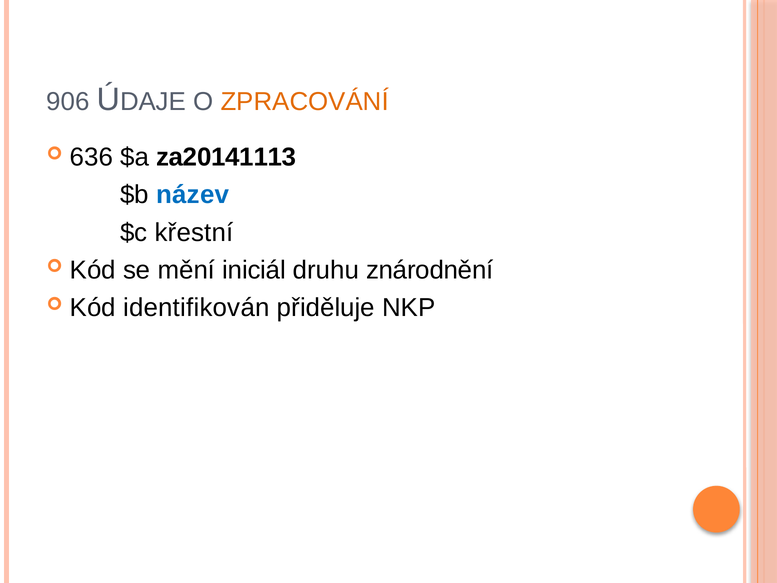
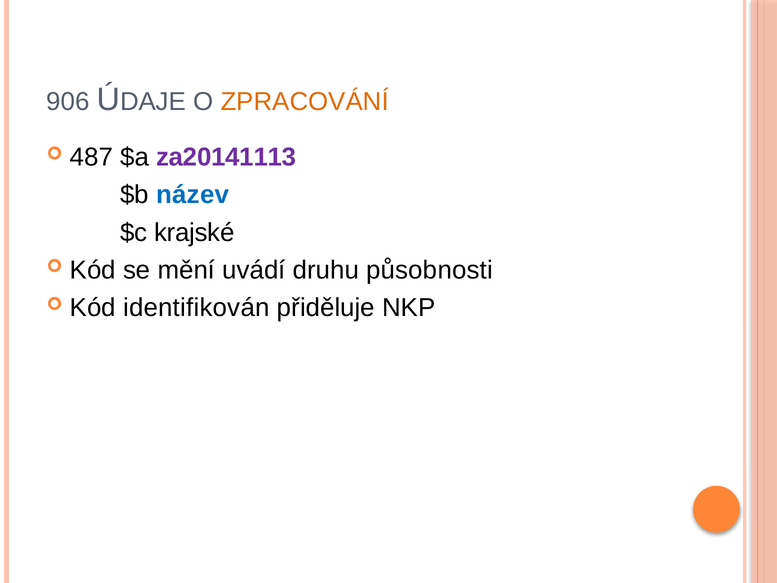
636: 636 -> 487
za20141113 colour: black -> purple
křestní: křestní -> krajské
iniciál: iniciál -> uvádí
znárodnění: znárodnění -> působnosti
